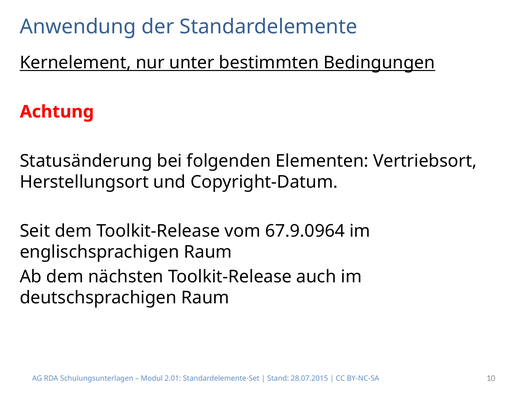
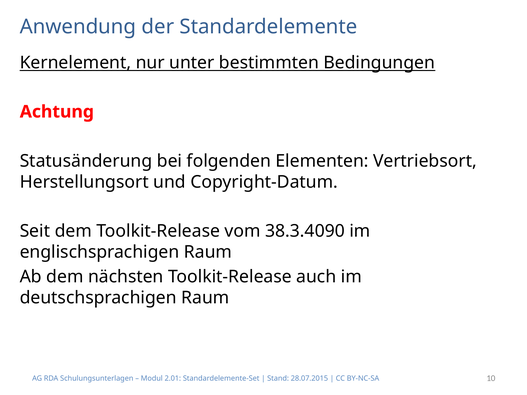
67.9.0964: 67.9.0964 -> 38.3.4090
